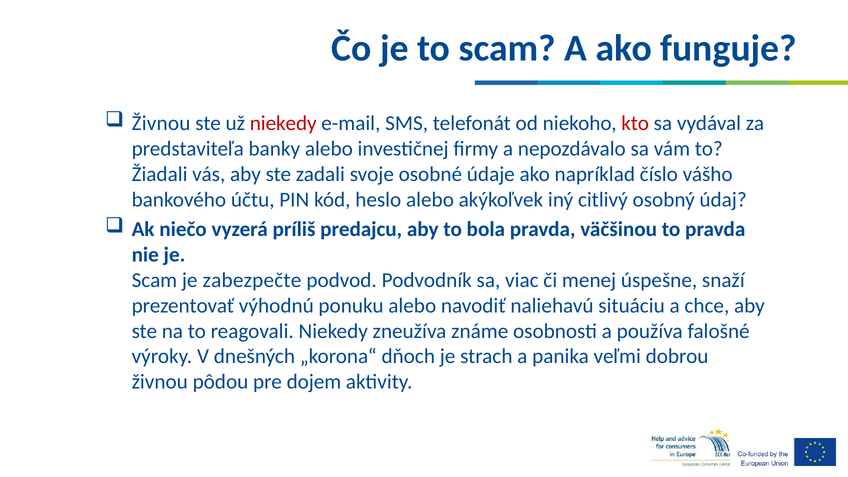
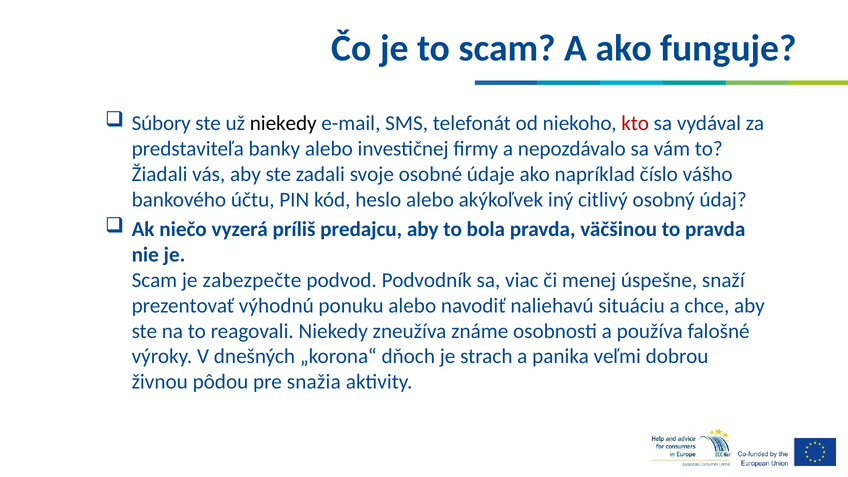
Živnou at (161, 123): Živnou -> Súbory
niekedy at (283, 123) colour: red -> black
dojem: dojem -> snažia
